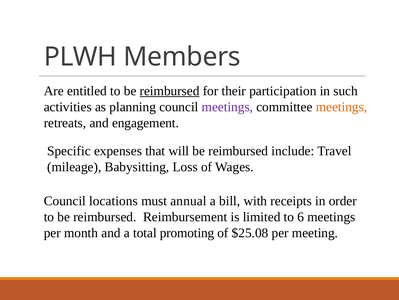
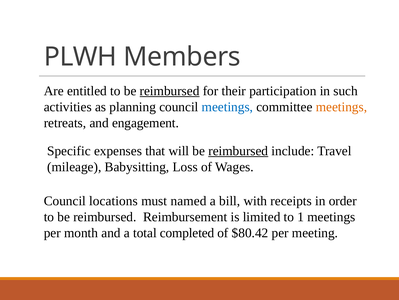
meetings at (227, 107) colour: purple -> blue
reimbursed at (238, 151) underline: none -> present
annual: annual -> named
6: 6 -> 1
promoting: promoting -> completed
$25.08: $25.08 -> $80.42
